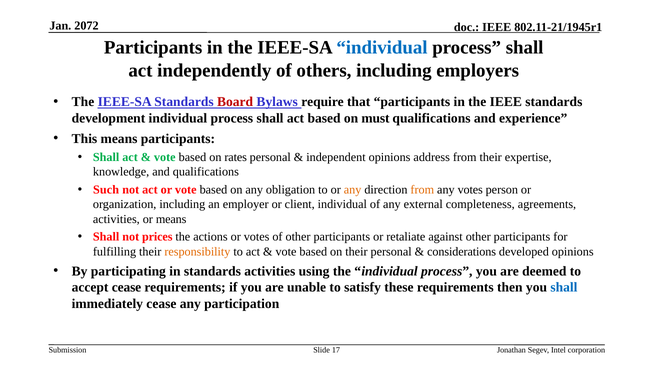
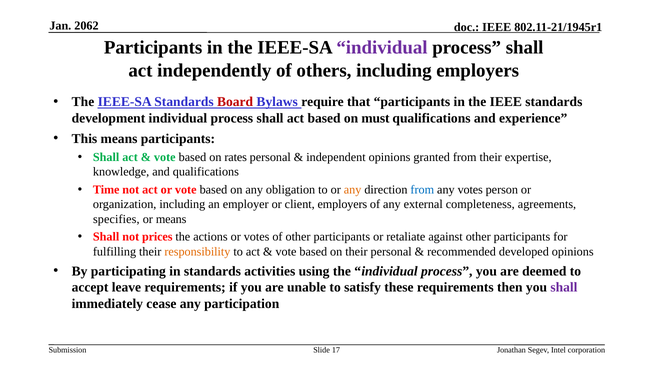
2072: 2072 -> 2062
individual at (382, 48) colour: blue -> purple
address: address -> granted
Such: Such -> Time
from at (422, 190) colour: orange -> blue
client individual: individual -> employers
activities at (116, 219): activities -> specifies
considerations: considerations -> recommended
accept cease: cease -> leave
shall at (564, 287) colour: blue -> purple
